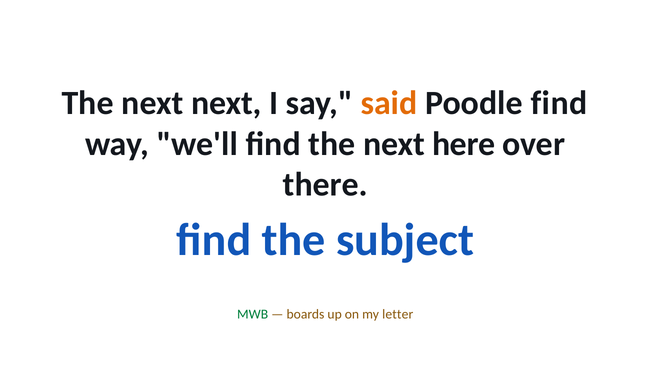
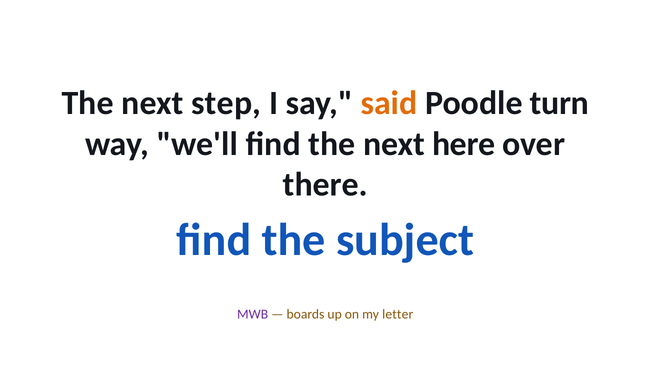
next next: next -> step
Poodle find: find -> turn
MWB colour: green -> purple
